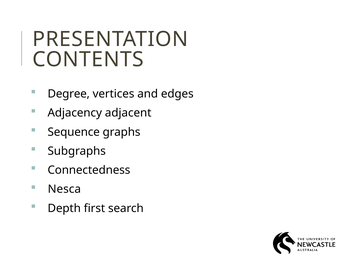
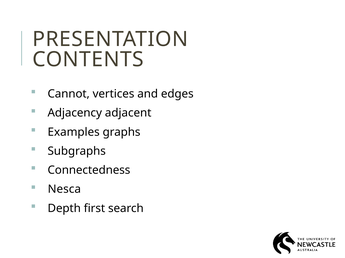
Degree: Degree -> Cannot
Sequence: Sequence -> Examples
